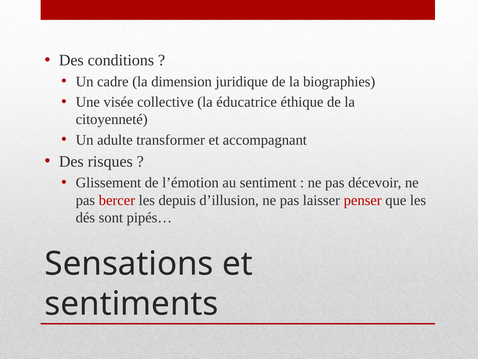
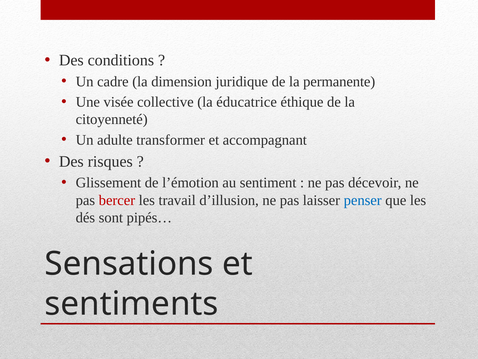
biographies: biographies -> permanente
depuis: depuis -> travail
penser colour: red -> blue
